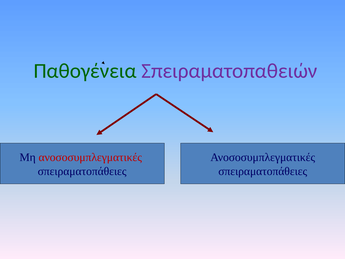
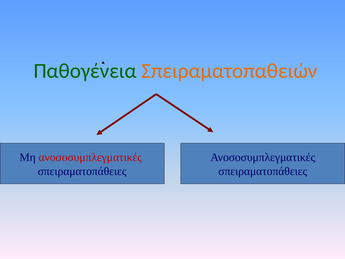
Σπειραματοπαθειών colour: purple -> orange
